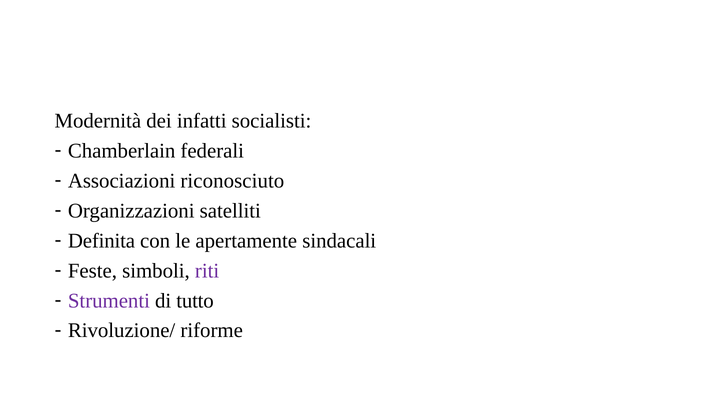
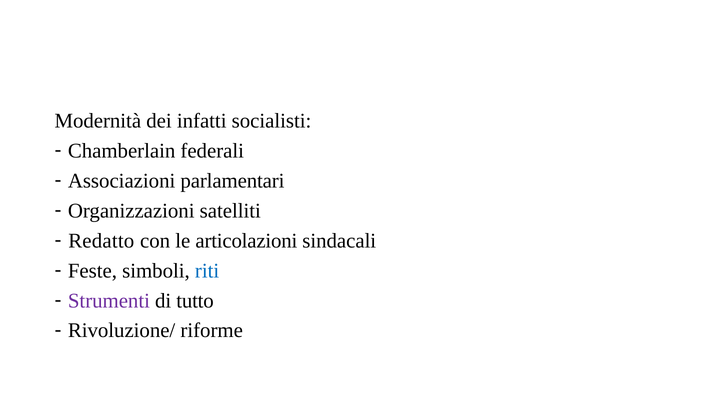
riconosciuto: riconosciuto -> parlamentari
Definita: Definita -> Redatto
apertamente: apertamente -> articolazioni
riti colour: purple -> blue
